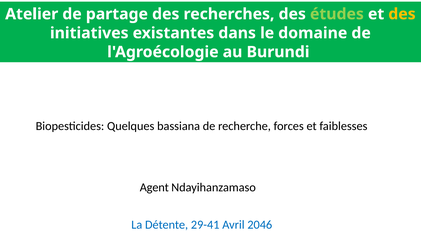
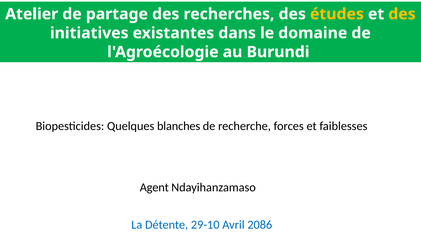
études colour: light green -> yellow
bassiana: bassiana -> blanches
29-41: 29-41 -> 29-10
2046: 2046 -> 2086
